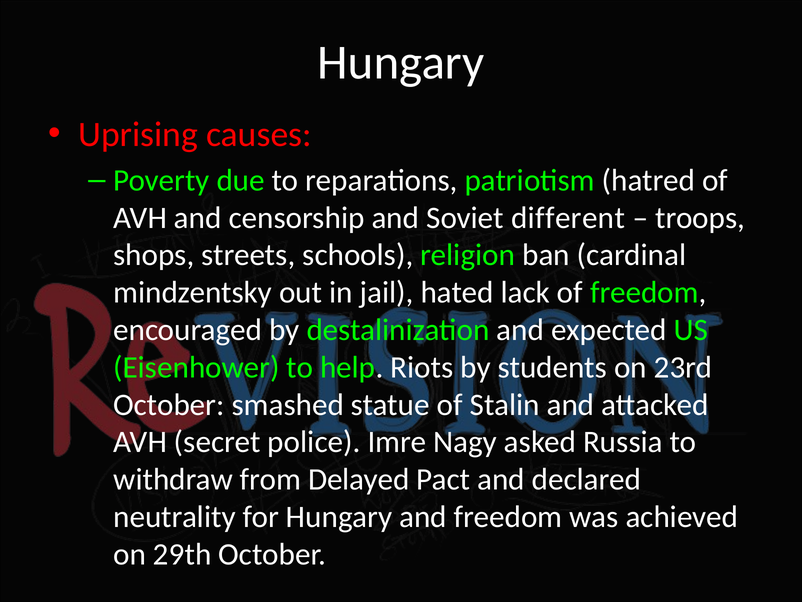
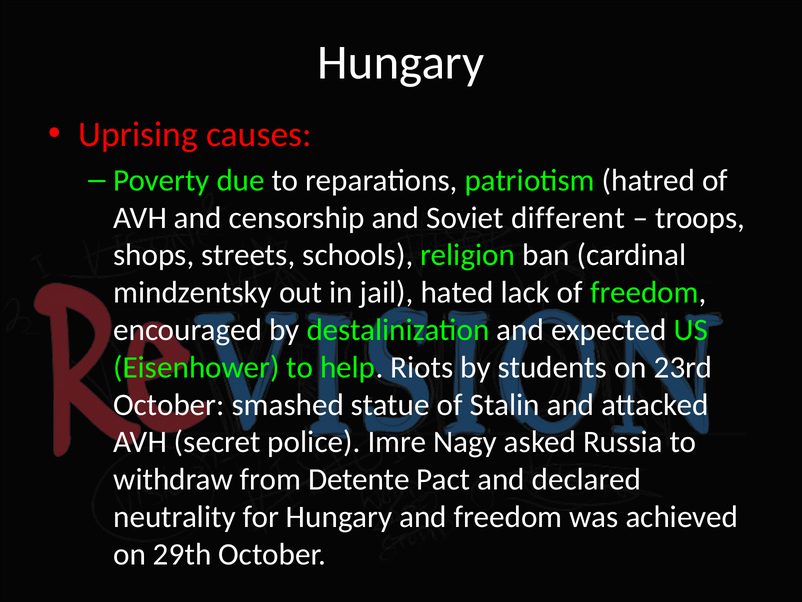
Delayed: Delayed -> Detente
